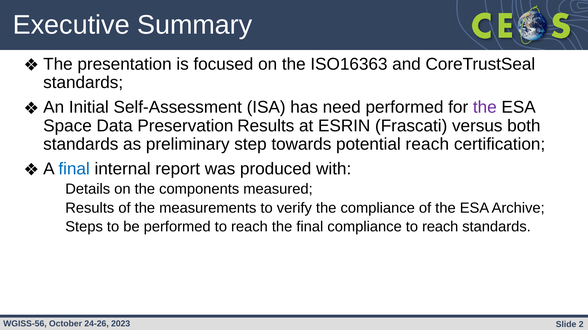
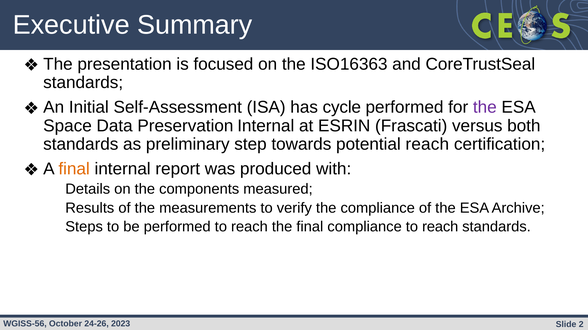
need: need -> cycle
Preservation Results: Results -> Internal
final at (74, 169) colour: blue -> orange
